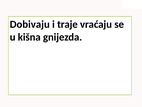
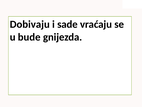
traje: traje -> sade
kišna: kišna -> bude
